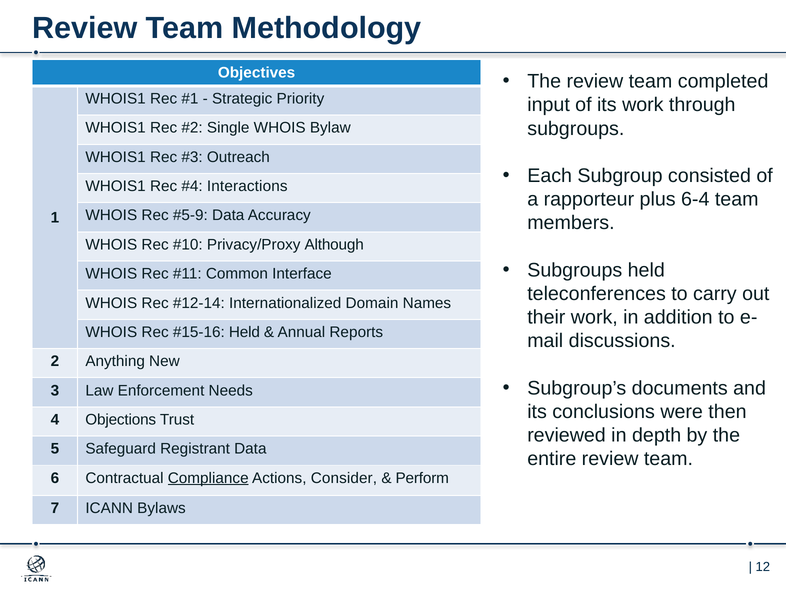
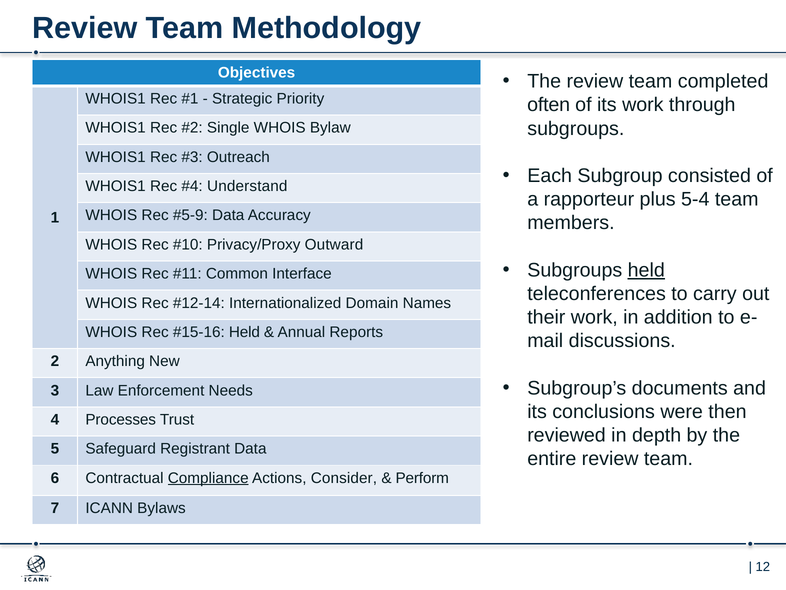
input: input -> often
Interactions: Interactions -> Understand
6-4: 6-4 -> 5-4
Although: Although -> Outward
held at (646, 270) underline: none -> present
Objections: Objections -> Processes
